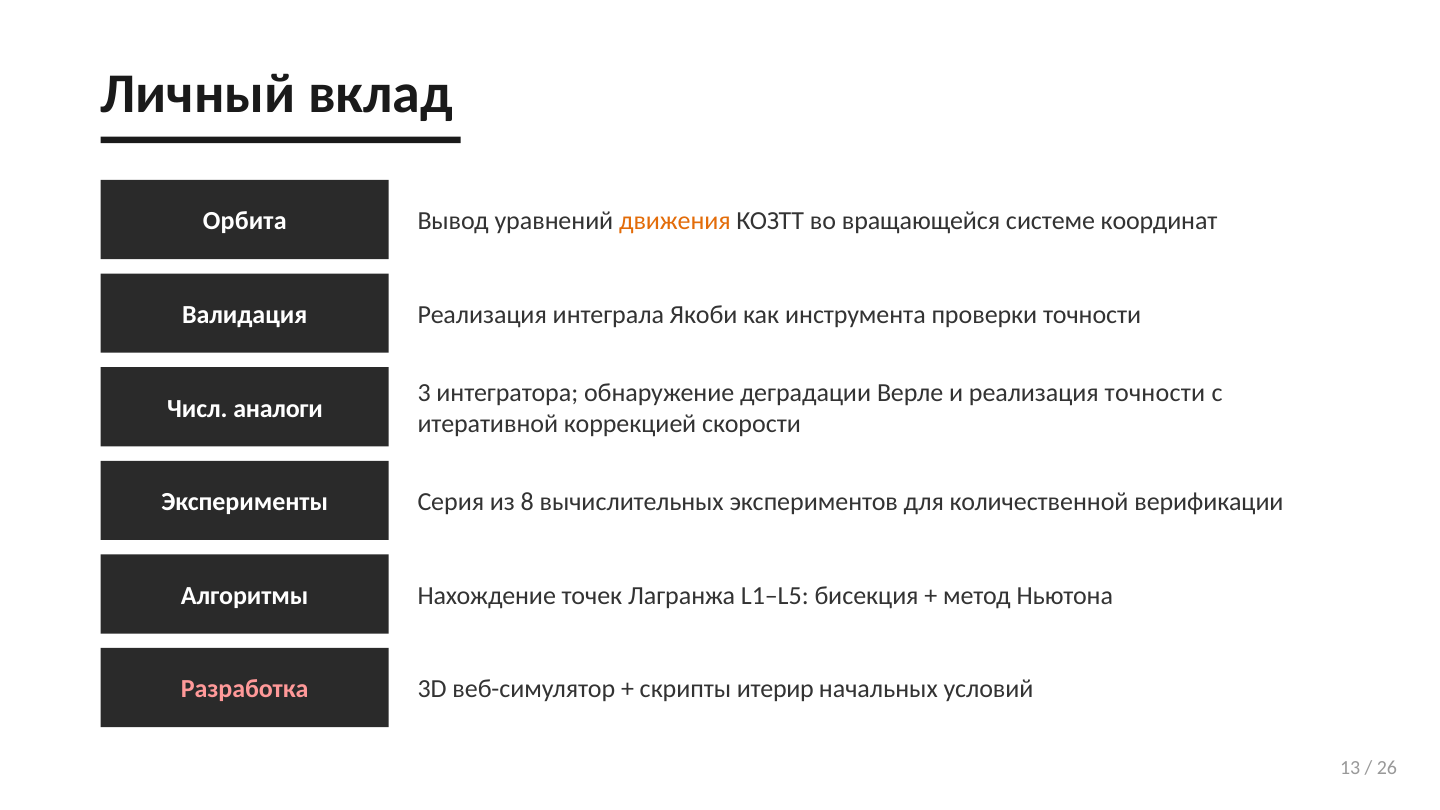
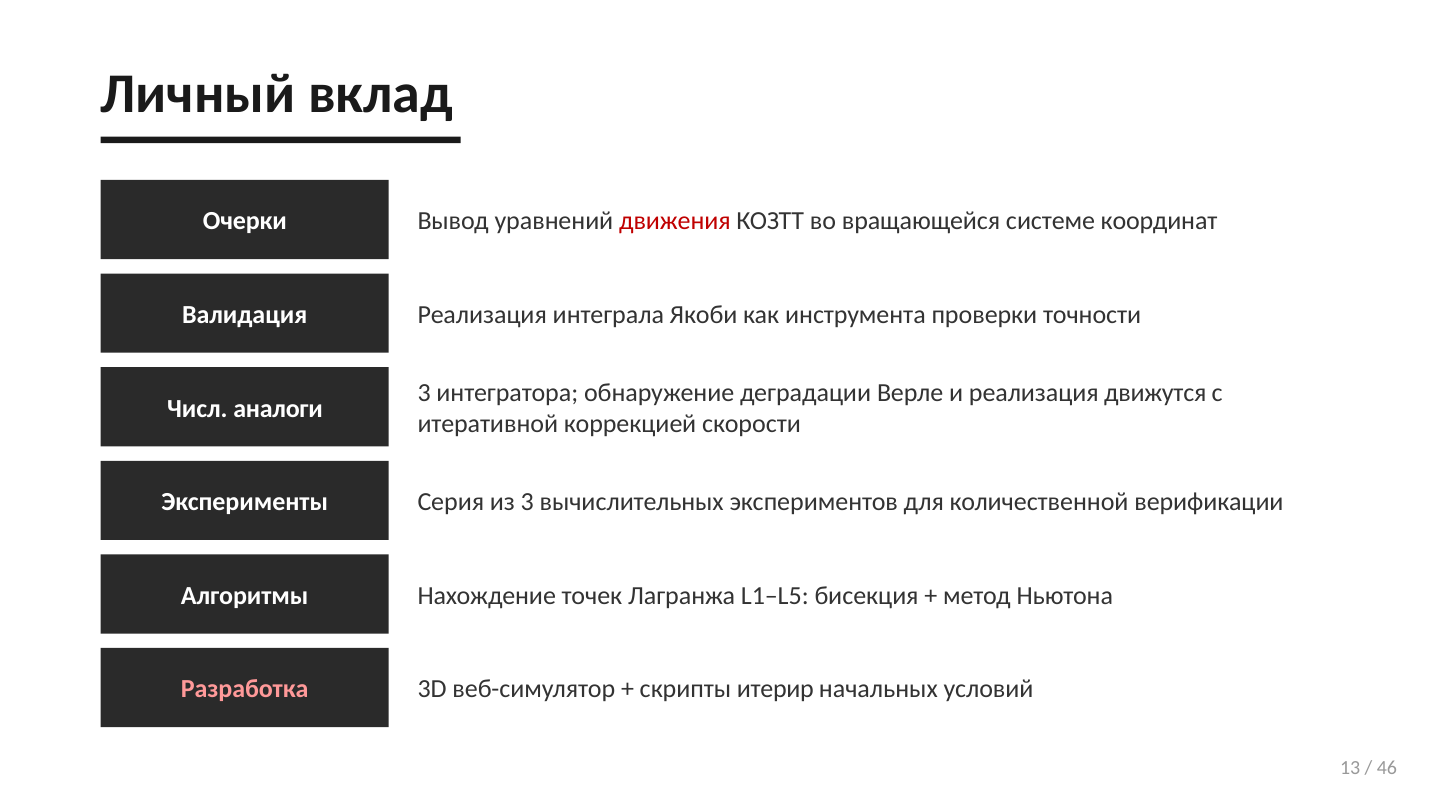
Орбита: Орбита -> Очерки
движения colour: orange -> red
реализация точности: точности -> движутся
из 8: 8 -> 3
26: 26 -> 46
